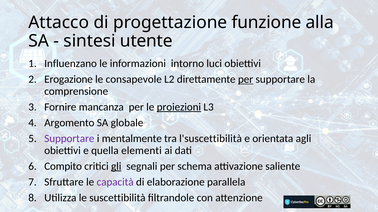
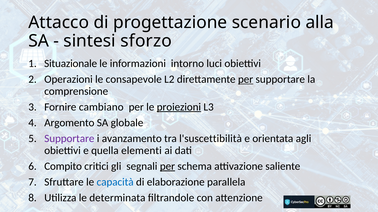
funzione: funzione -> scenario
utente: utente -> sforzo
Influenzano: Influenzano -> Situazionale
Erogazione: Erogazione -> Operazioni
mancanza: mancanza -> cambiano
mentalmente: mentalmente -> avanzamento
gli underline: present -> none
per at (167, 167) underline: none -> present
capacità colour: purple -> blue
suscettibilità: suscettibilità -> determinata
